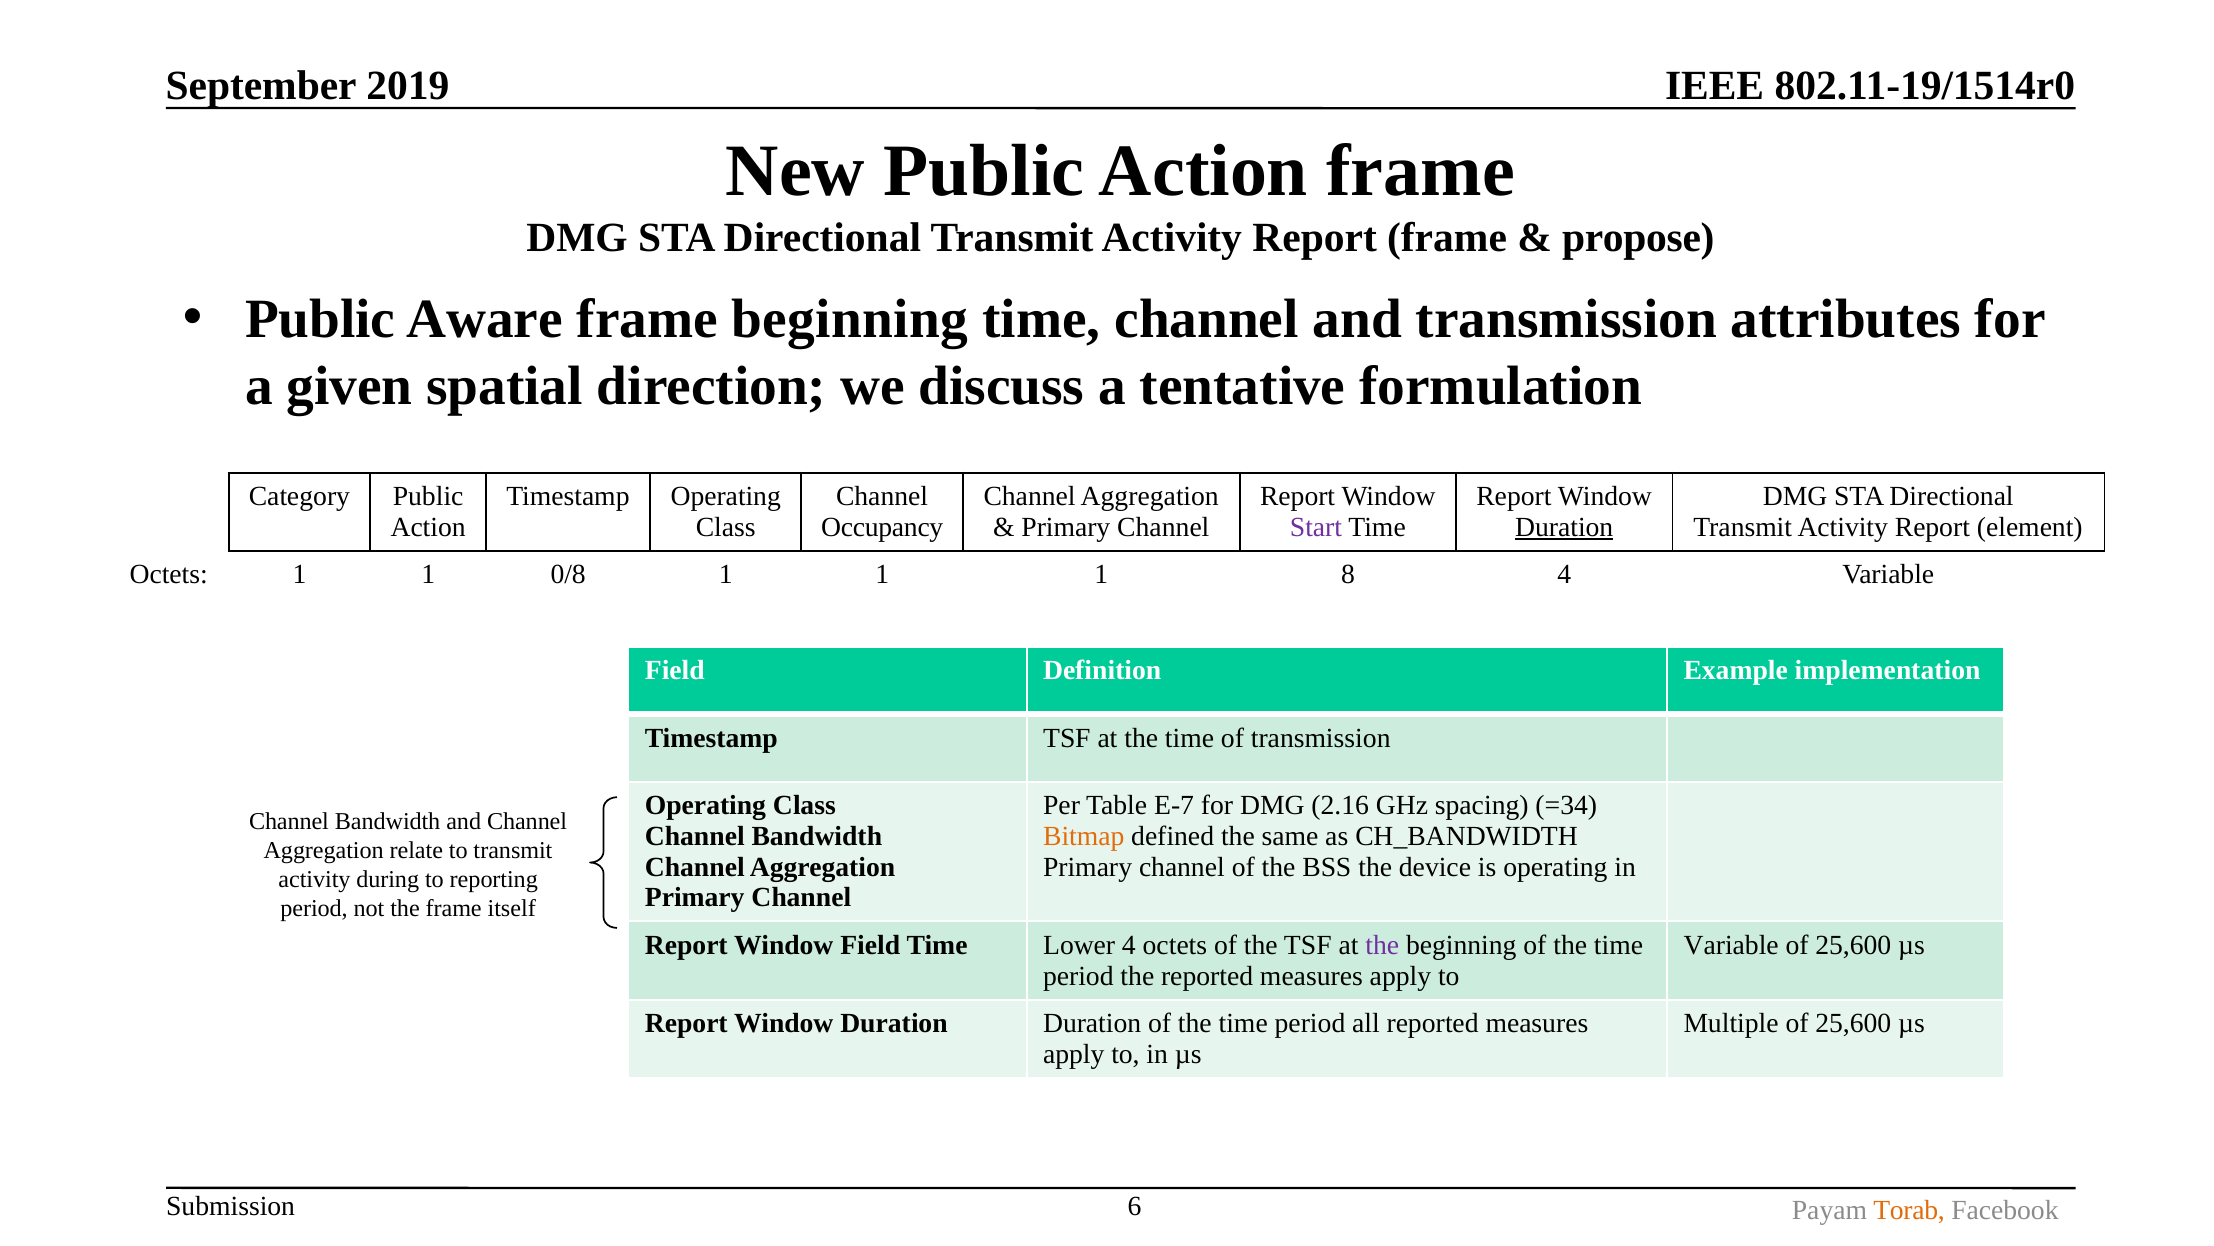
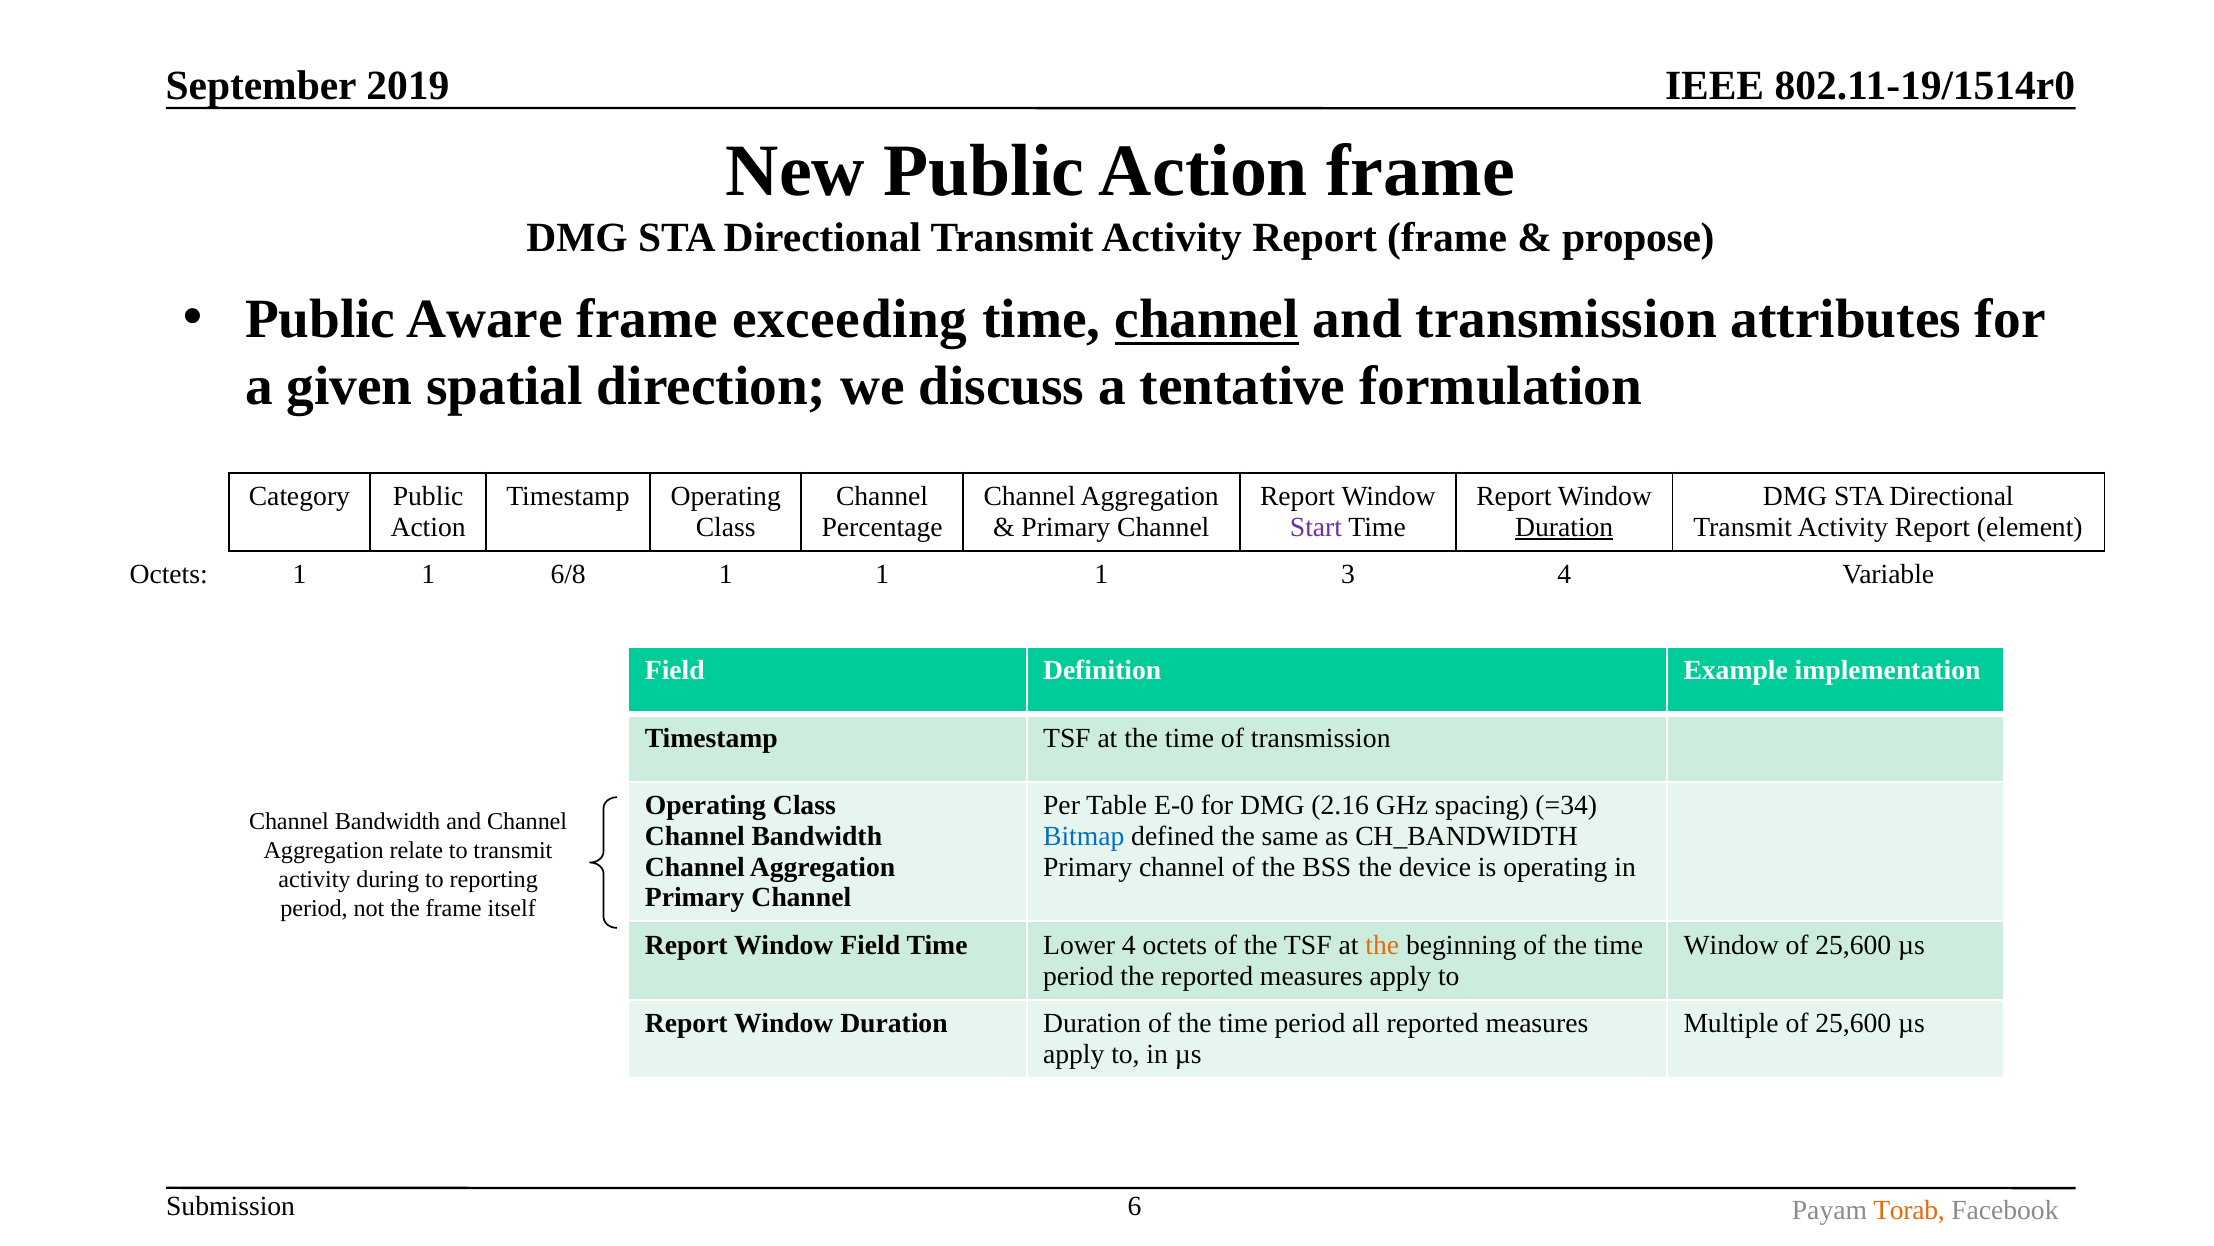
frame beginning: beginning -> exceeding
channel at (1207, 319) underline: none -> present
Occupancy: Occupancy -> Percentage
0/8: 0/8 -> 6/8
8: 8 -> 3
E-7: E-7 -> E-0
Bitmap colour: orange -> blue
the at (1382, 945) colour: purple -> orange
Variable at (1731, 945): Variable -> Window
